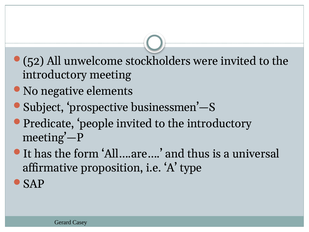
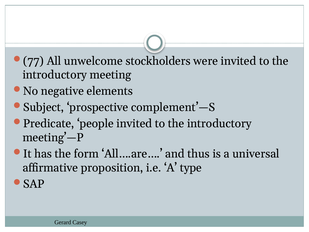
52: 52 -> 77
businessmen’—S: businessmen’—S -> complement’—S
